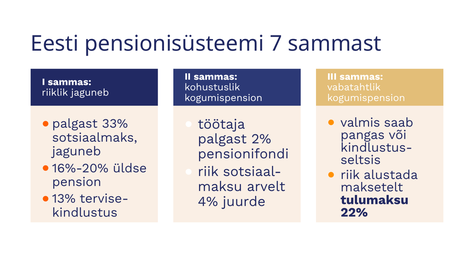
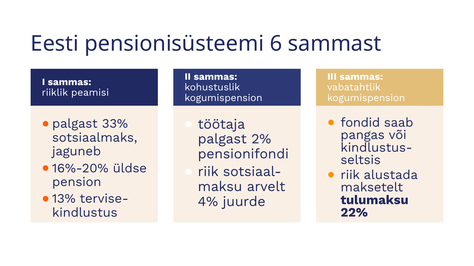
7: 7 -> 6
riiklik jaguneb: jaguneb -> peamisi
valmis: valmis -> fondid
